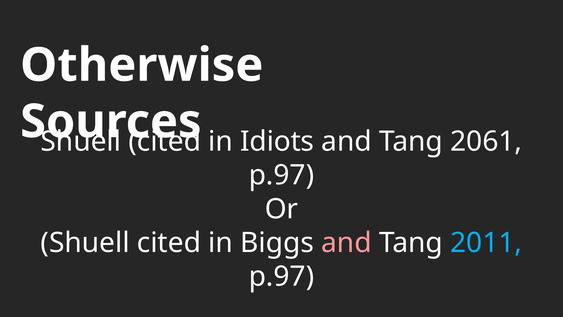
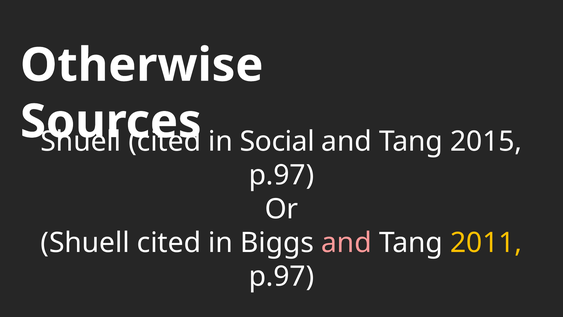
Idiots: Idiots -> Social
2061: 2061 -> 2015
2011 colour: light blue -> yellow
